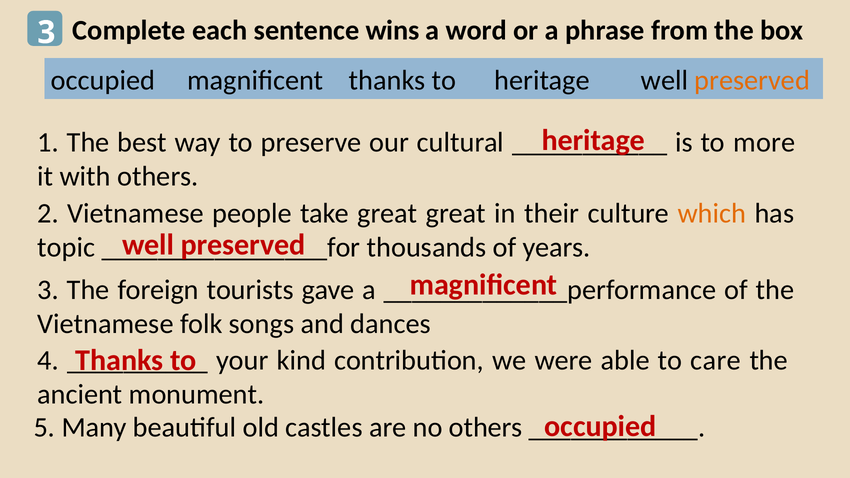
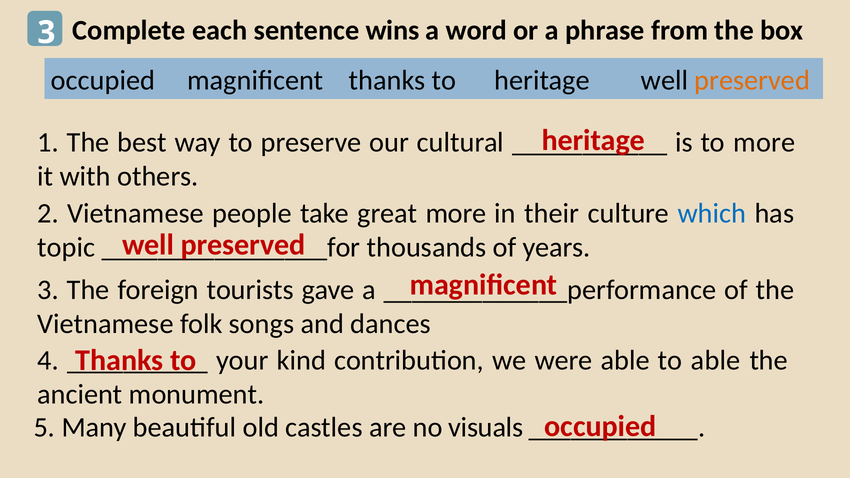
great great: great -> more
which colour: orange -> blue
to care: care -> able
no others: others -> visuals
